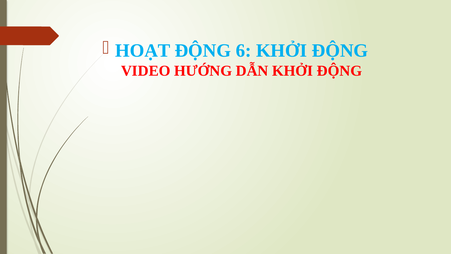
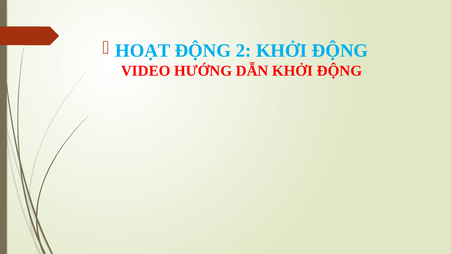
6: 6 -> 2
